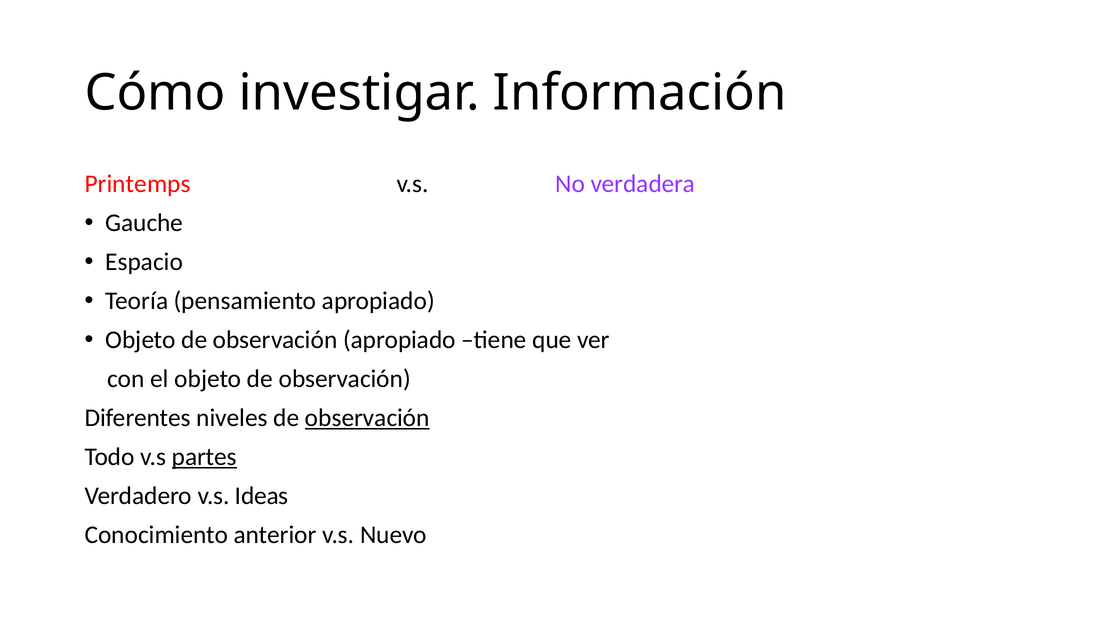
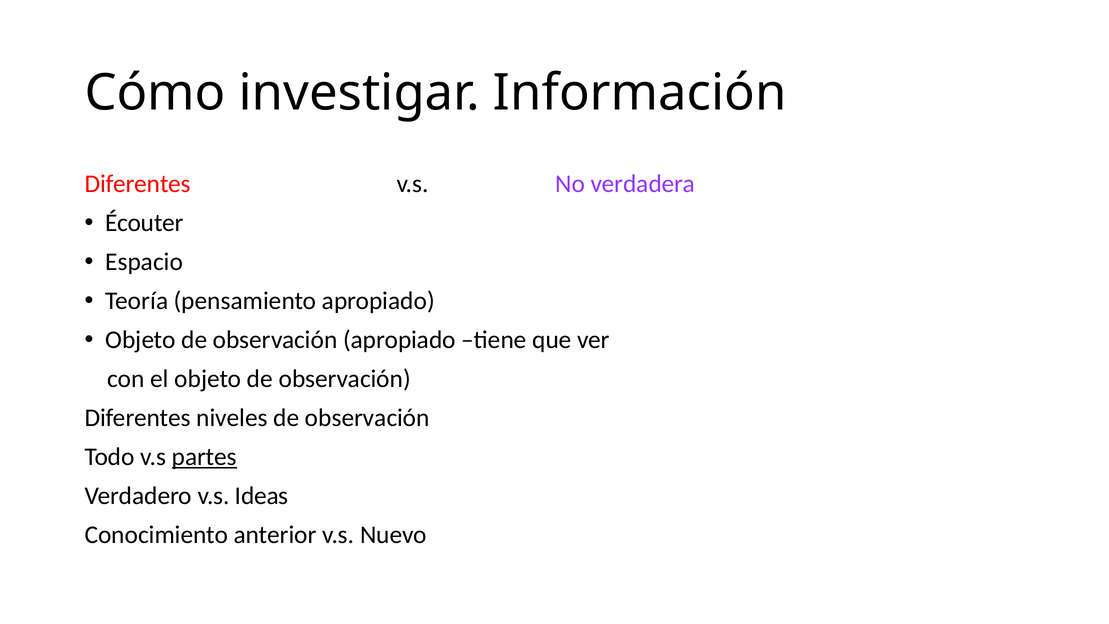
Printemps at (138, 184): Printemps -> Diferentes
Gauche: Gauche -> Écouter
observación at (367, 418) underline: present -> none
